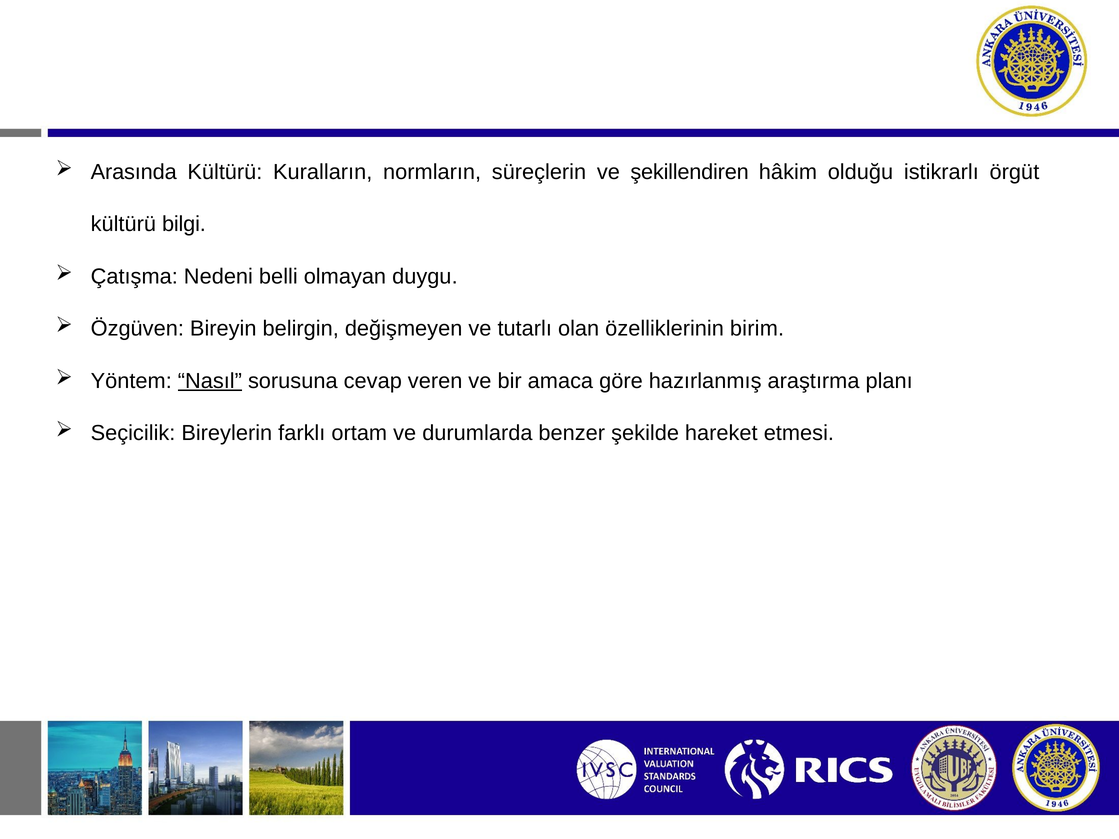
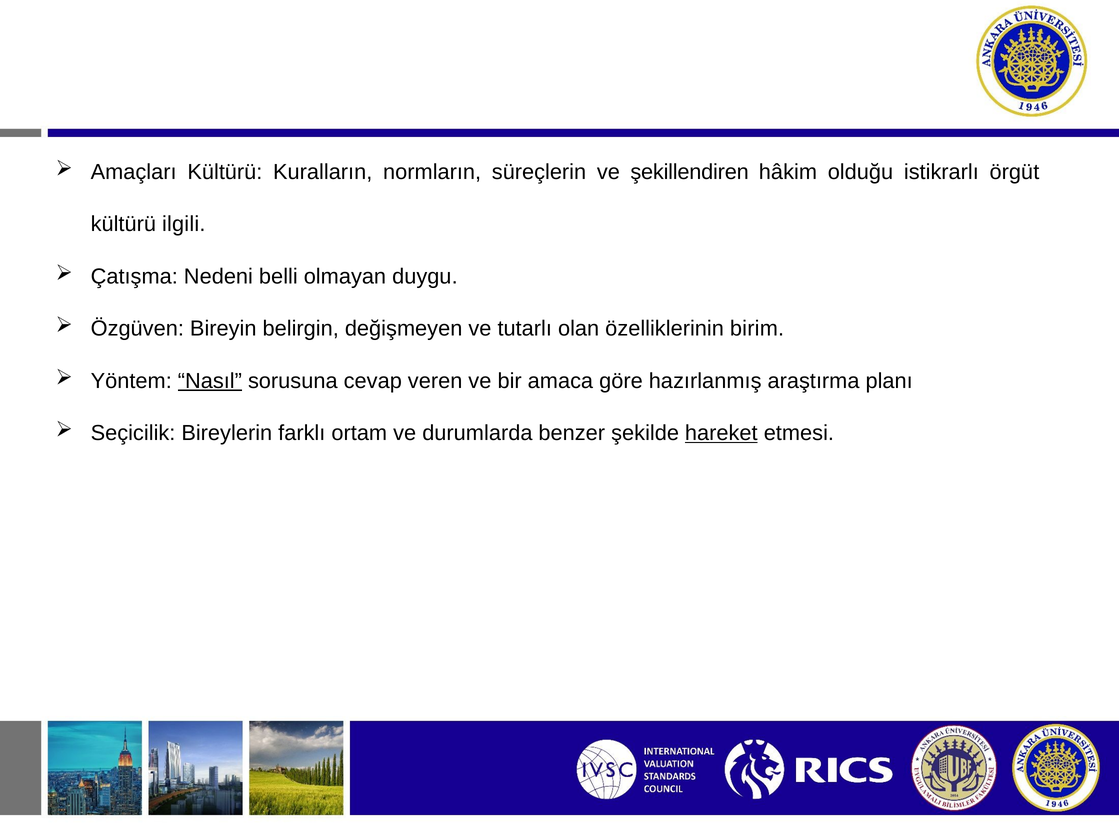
Arasında: Arasında -> Amaçları
bilgi: bilgi -> ilgili
hareket underline: none -> present
